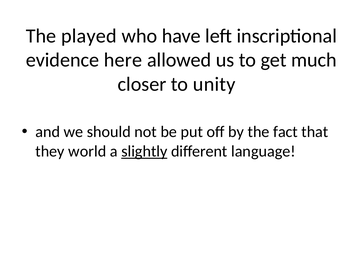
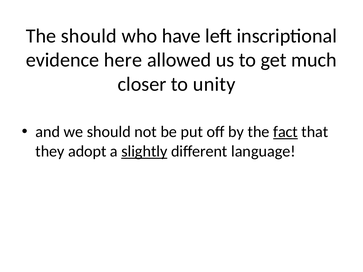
The played: played -> should
fact underline: none -> present
world: world -> adopt
